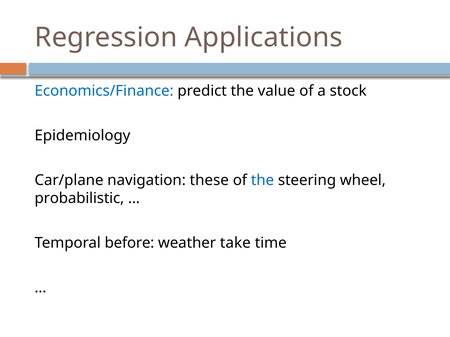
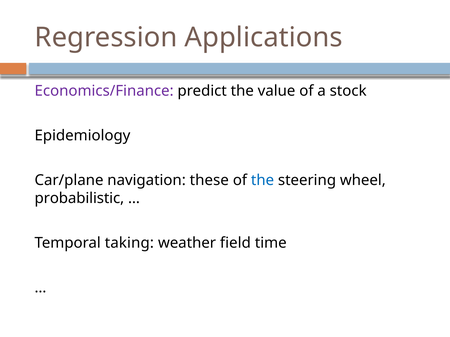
Economics/Finance colour: blue -> purple
before: before -> taking
take: take -> field
